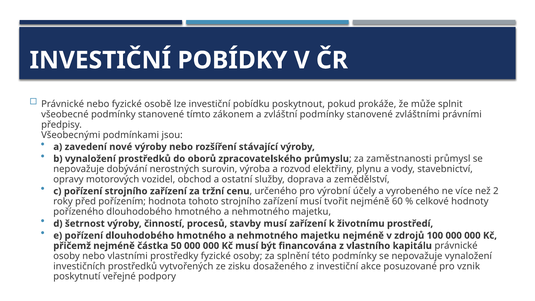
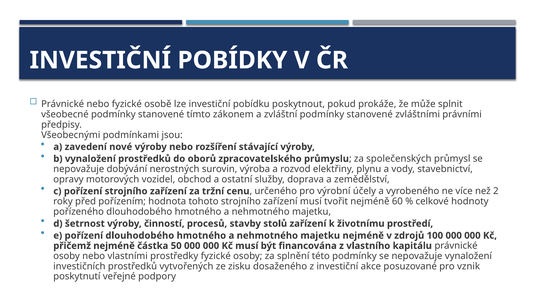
zaměstnanosti: zaměstnanosti -> společenských
stavby musí: musí -> stolů
